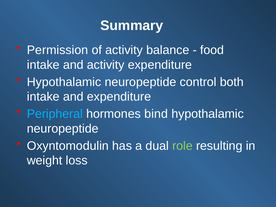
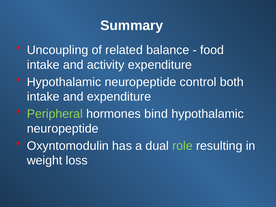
Permission: Permission -> Uncoupling
of activity: activity -> related
Peripheral colour: light blue -> light green
